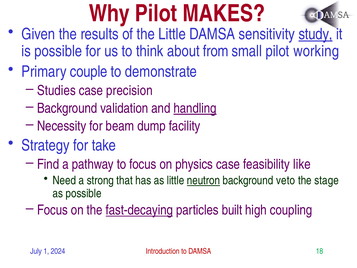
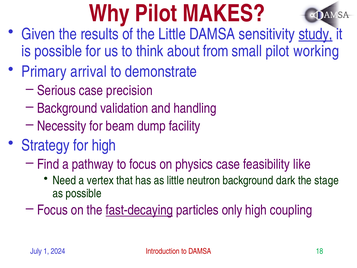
couple: couple -> arrival
Studies: Studies -> Serious
handling underline: present -> none
for take: take -> high
strong: strong -> vertex
neutron underline: present -> none
veto: veto -> dark
built: built -> only
